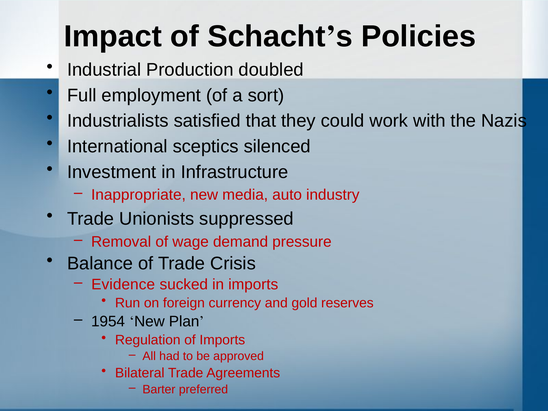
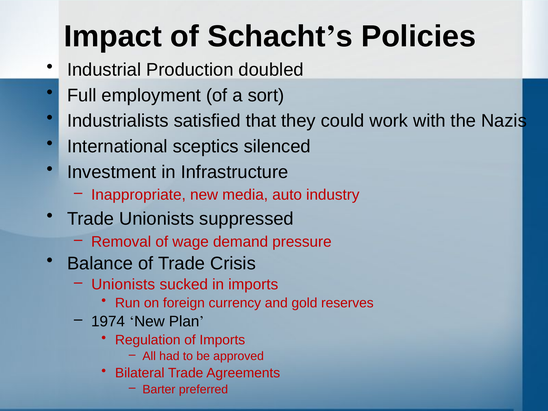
Evidence at (123, 284): Evidence -> Unionists
1954: 1954 -> 1974
